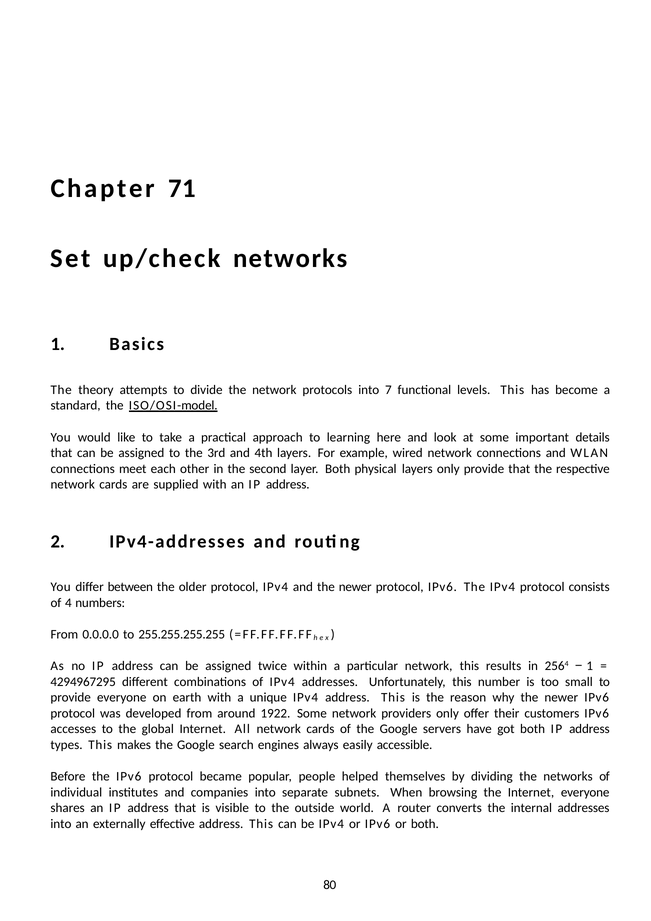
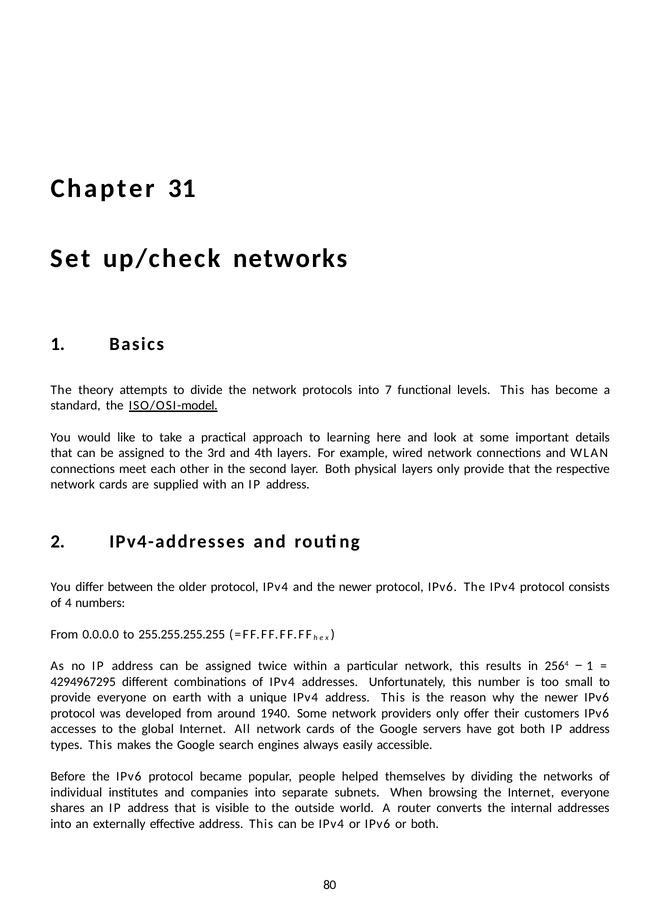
71: 71 -> 31
1922: 1922 -> 1940
